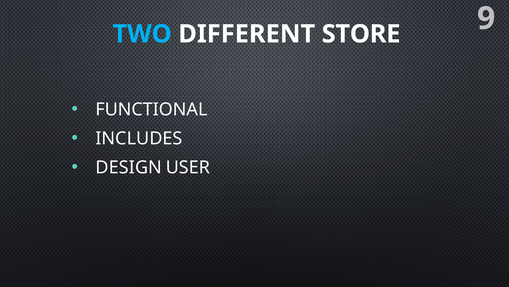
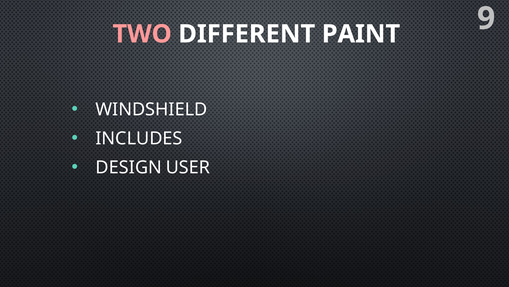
TWO colour: light blue -> pink
STORE: STORE -> PAINT
FUNCTIONAL: FUNCTIONAL -> WINDSHIELD
